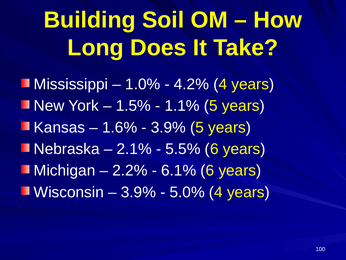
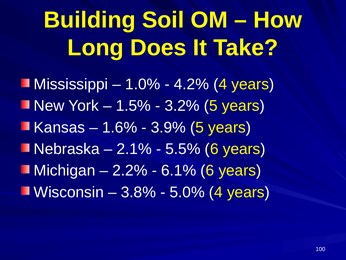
1.1%: 1.1% -> 3.2%
3.9% at (138, 192): 3.9% -> 3.8%
